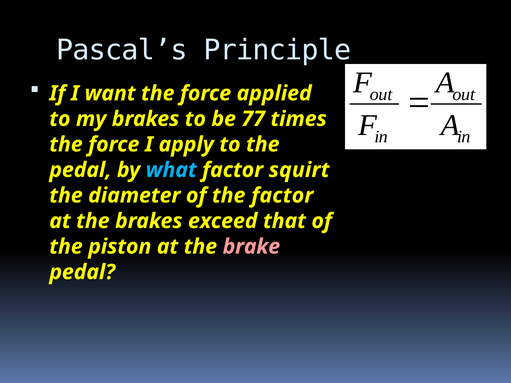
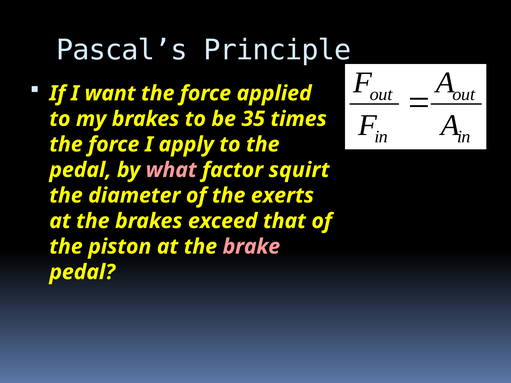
77: 77 -> 35
what colour: light blue -> pink
the factor: factor -> exerts
